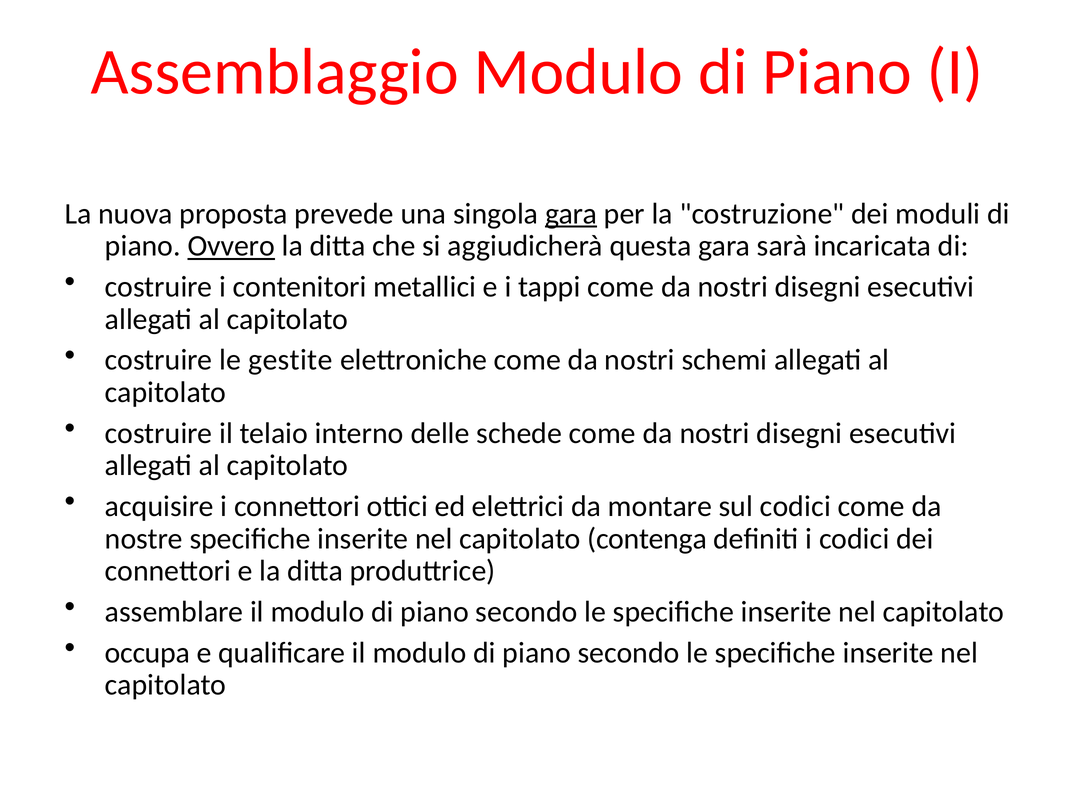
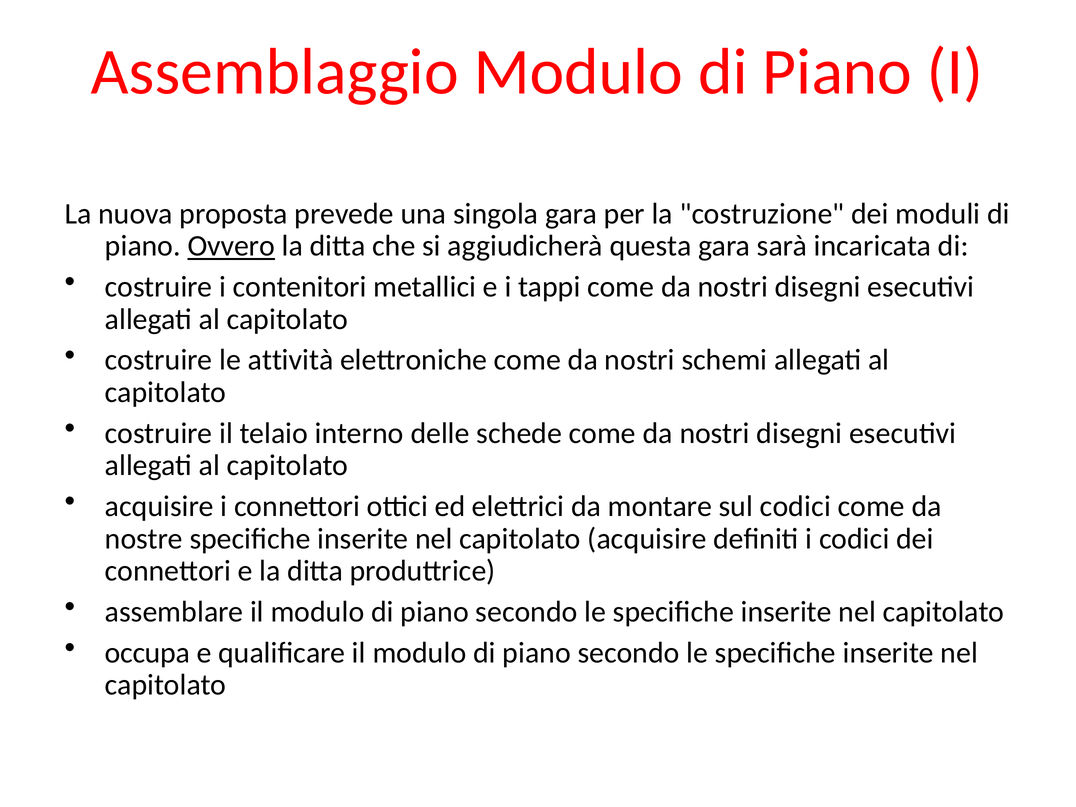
gara at (571, 214) underline: present -> none
gestite: gestite -> attività
capitolato contenga: contenga -> acquisire
